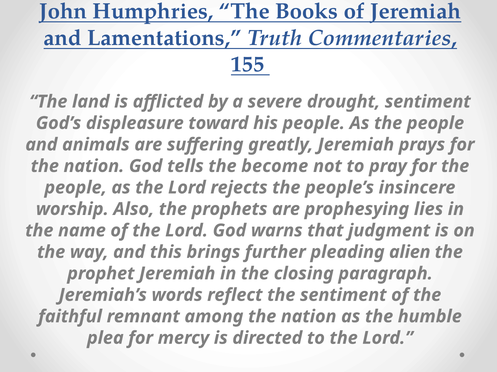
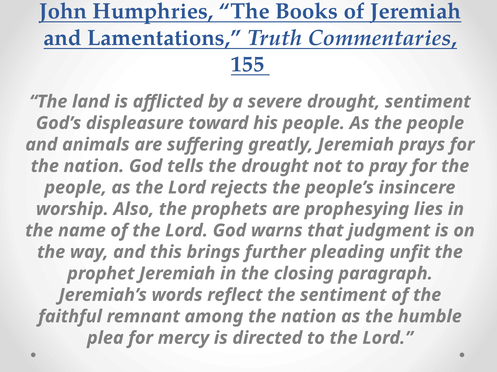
the become: become -> drought
alien: alien -> unfit
